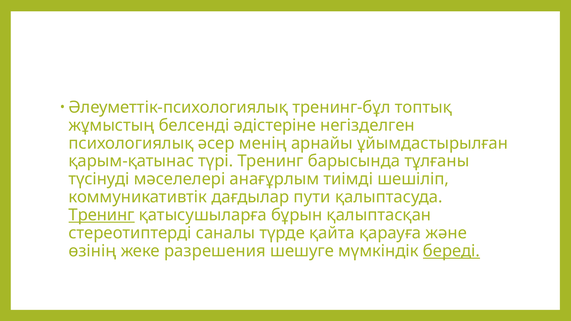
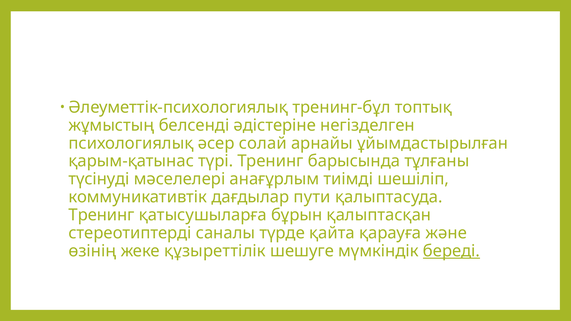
менің: менің -> солай
Тренинг at (102, 215) underline: present -> none
разрешения: разрешения -> құзыреттілік
